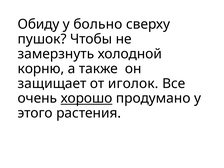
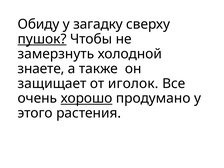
больно: больно -> загадку
пушок underline: none -> present
корню: корню -> знаете
